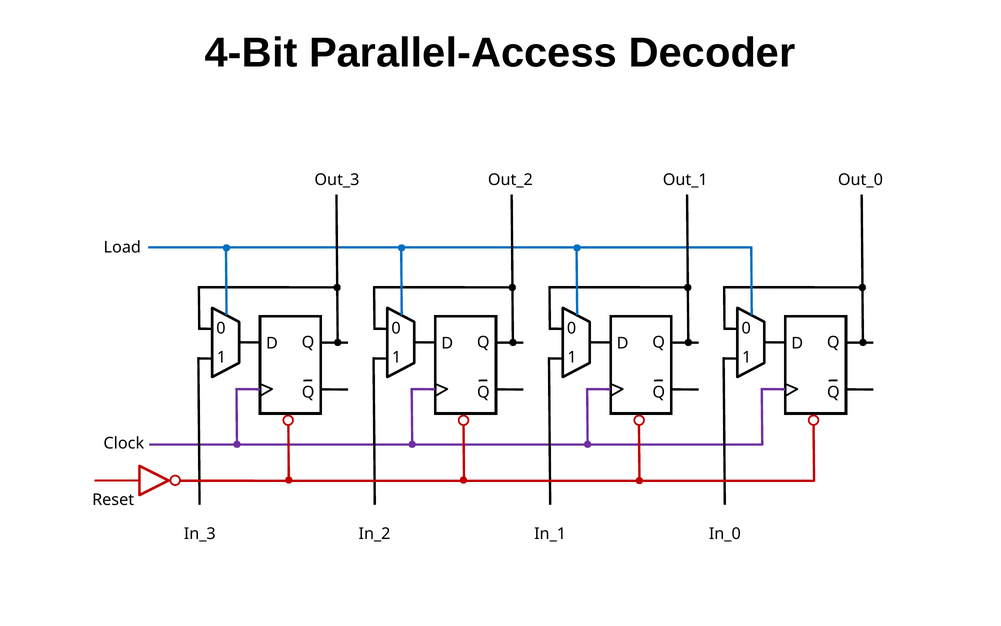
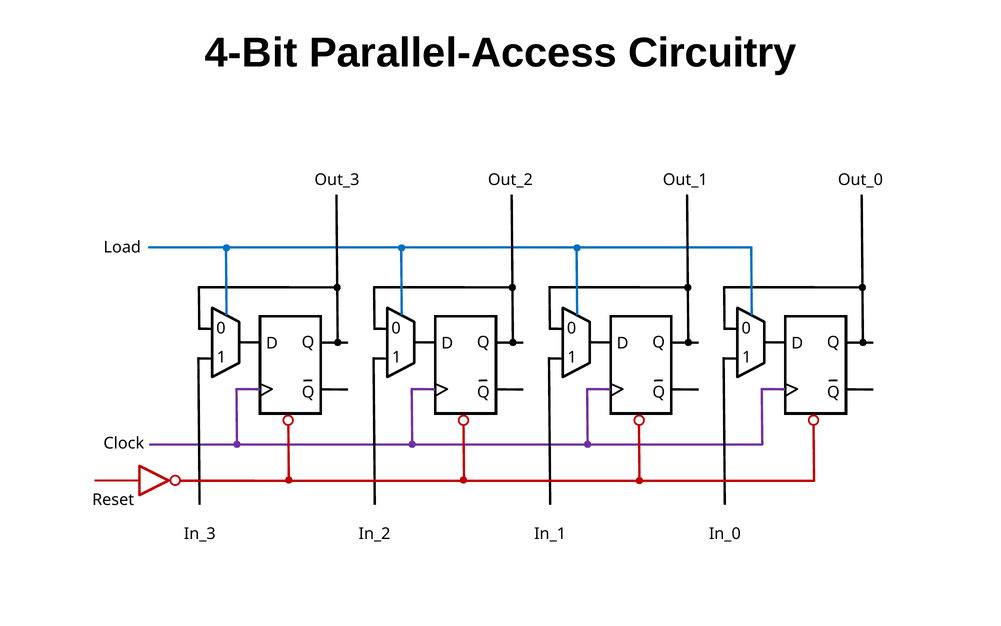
Decoder: Decoder -> Circuitry
